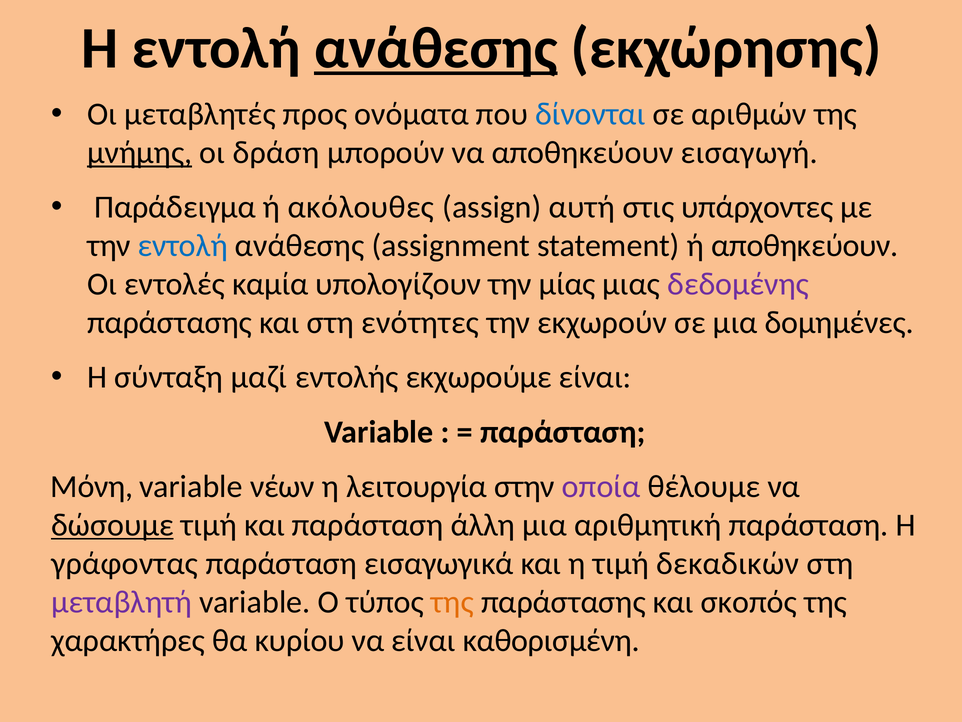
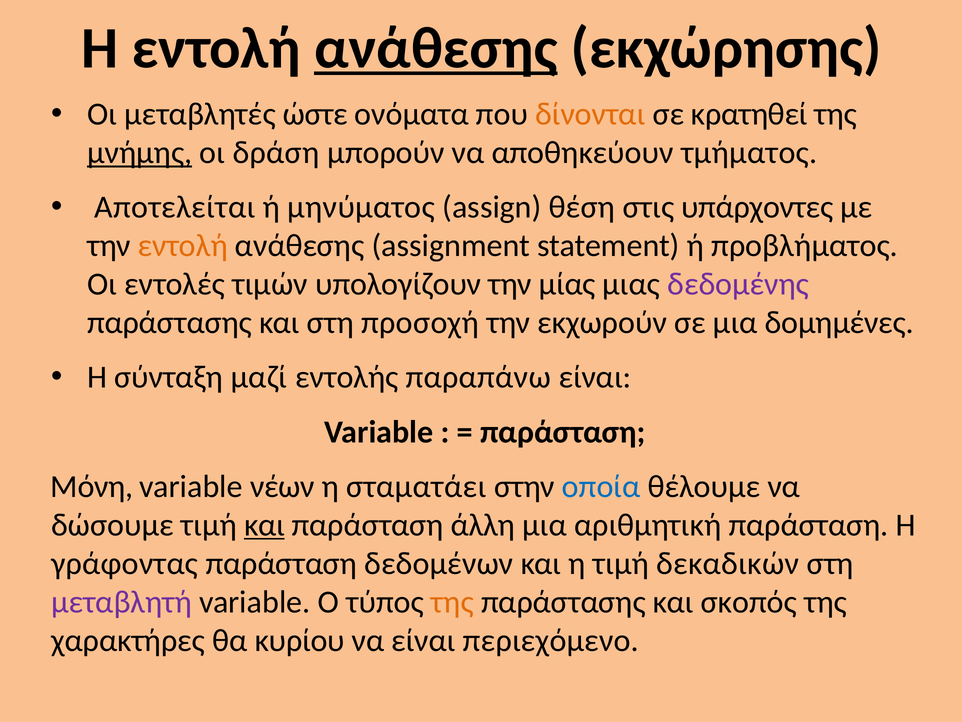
προς: προς -> ώστε
δίνονται colour: blue -> orange
αριθμών: αριθμών -> κρατηθεί
εισαγωγή: εισαγωγή -> τμήματος
Παράδειγμα: Παράδειγμα -> Αποτελείται
ακόλουθες: ακόλουθες -> μηνύματος
αυτή: αυτή -> θέση
εντολή at (183, 246) colour: blue -> orange
ή αποθηκεύουν: αποθηκεύουν -> προβλήµατος
καμία: καμία -> τιμών
ενότητες: ενότητες -> προσοχή
εκχωρούμε: εκχωρούμε -> παραπάνω
λειτουργία: λειτουργία -> σταματάει
οποία colour: purple -> blue
δώσουμε underline: present -> none
και at (265, 525) underline: none -> present
εισαγωγικά: εισαγωγικά -> δεδομένων
καθορισμένη: καθορισμένη -> περιεχόμενο
